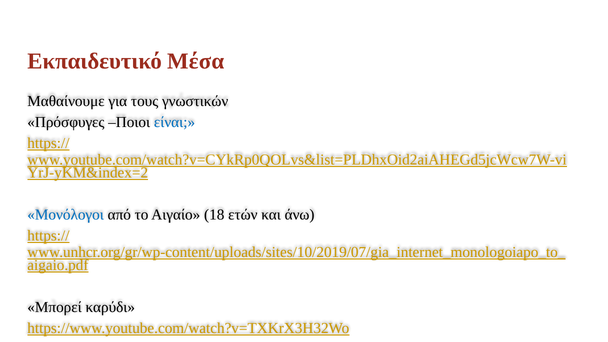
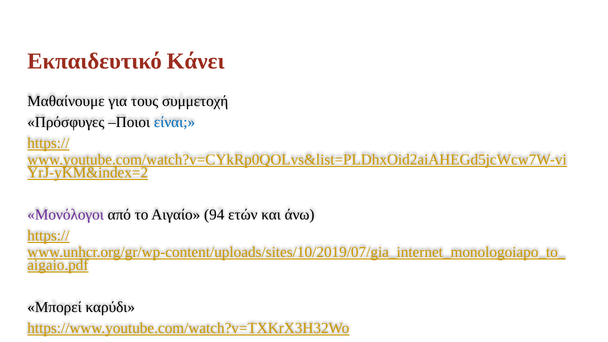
Μέσα: Μέσα -> Κάνει
γνωστικών: γνωστικών -> συμμετοχή
Μονόλογοι colour: blue -> purple
18: 18 -> 94
